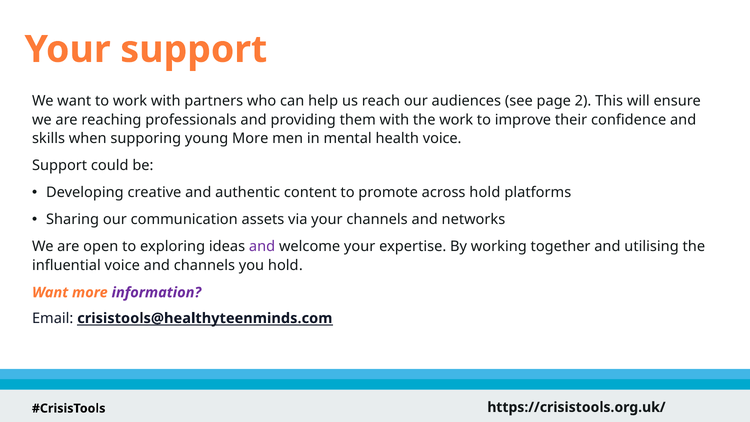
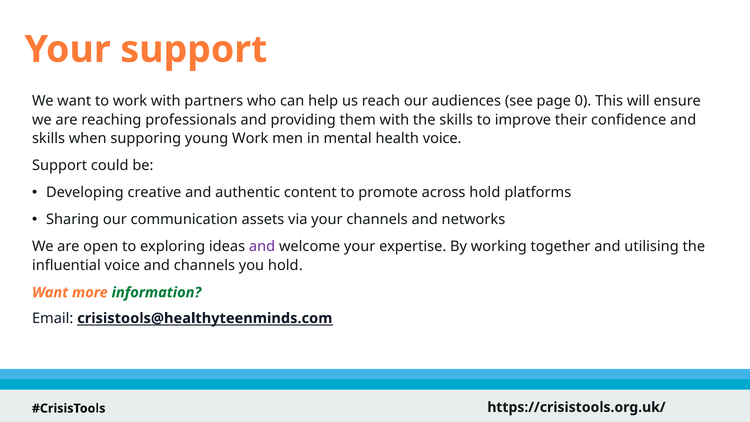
2: 2 -> 0
the work: work -> skills
young More: More -> Work
information colour: purple -> green
